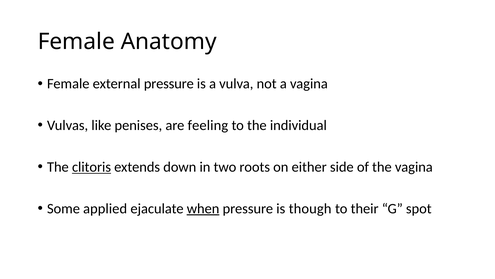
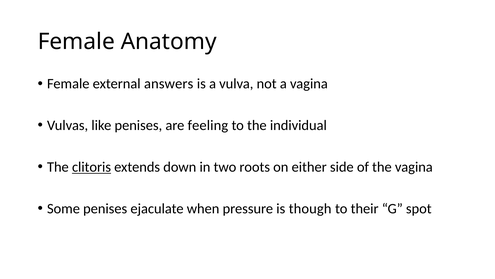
external pressure: pressure -> answers
Some applied: applied -> penises
when underline: present -> none
